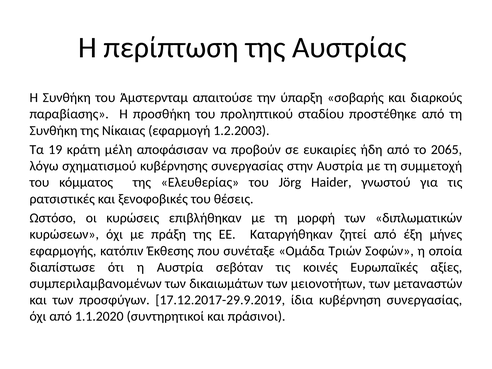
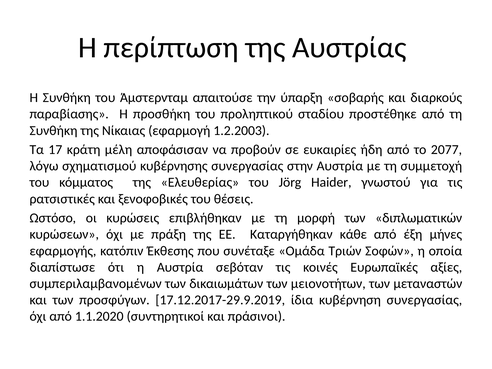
19: 19 -> 17
2065: 2065 -> 2077
ζητεί: ζητεί -> κάθε
